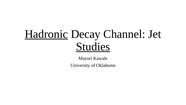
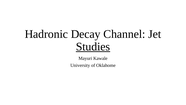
Hadronic underline: present -> none
